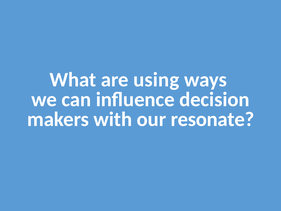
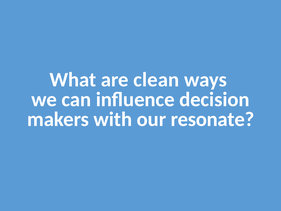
using: using -> clean
